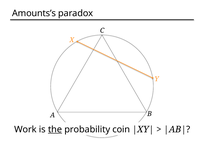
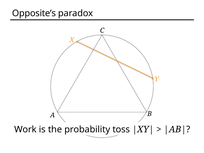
Amounts’s: Amounts’s -> Opposite’s
the underline: present -> none
coin: coin -> toss
